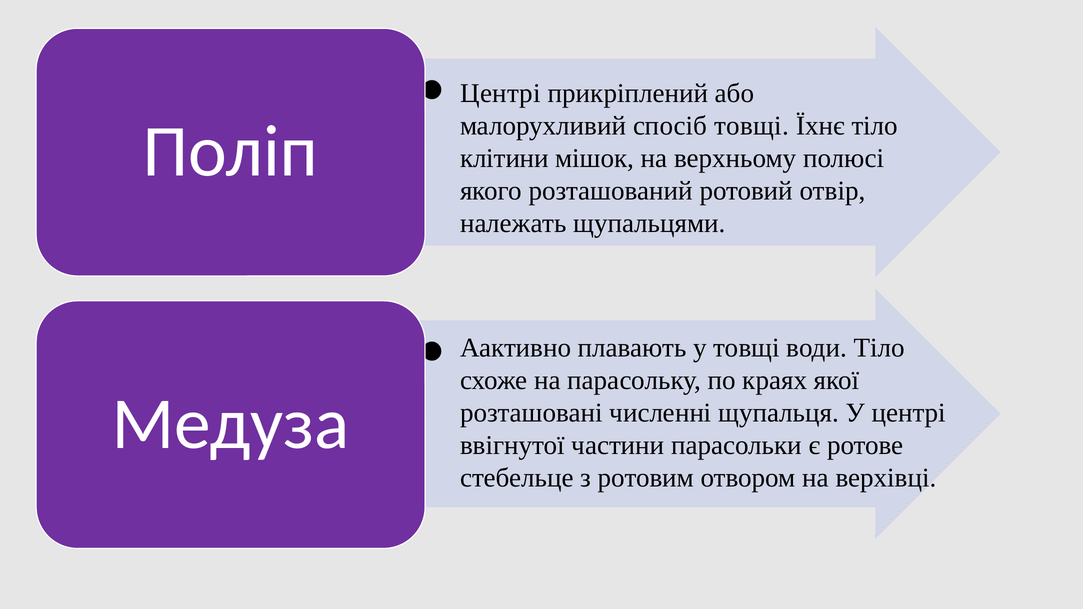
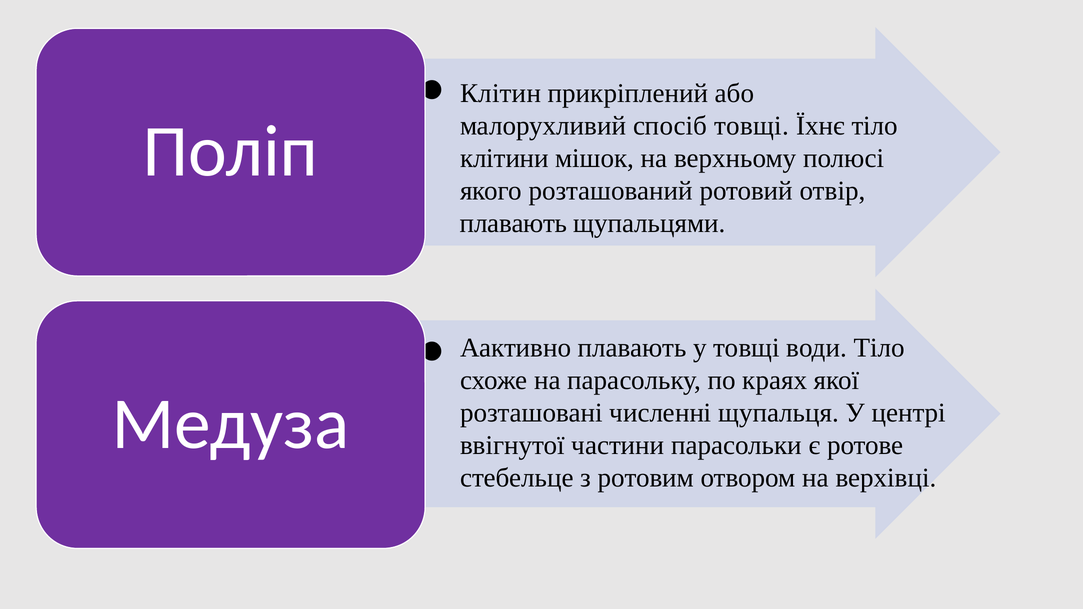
Центрі at (501, 94): Центрі -> Клітин
належать at (513, 224): належать -> плавають
